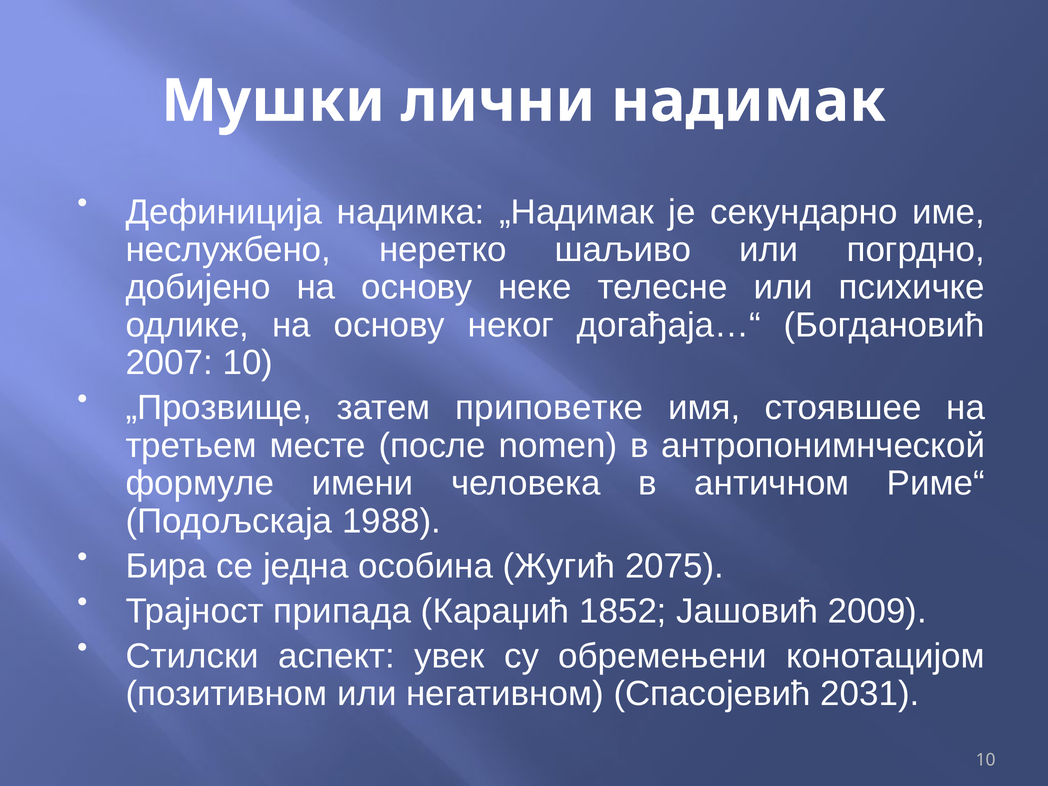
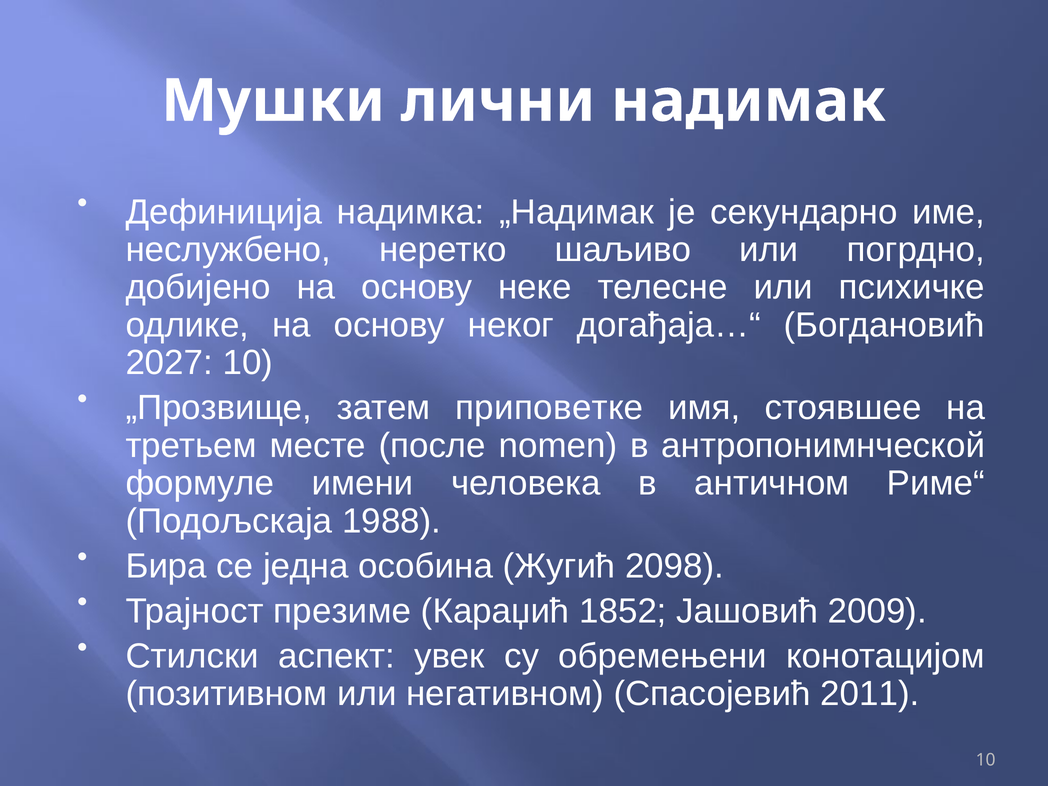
2007: 2007 -> 2027
2075: 2075 -> 2098
припада: припада -> презиме
2031: 2031 -> 2011
